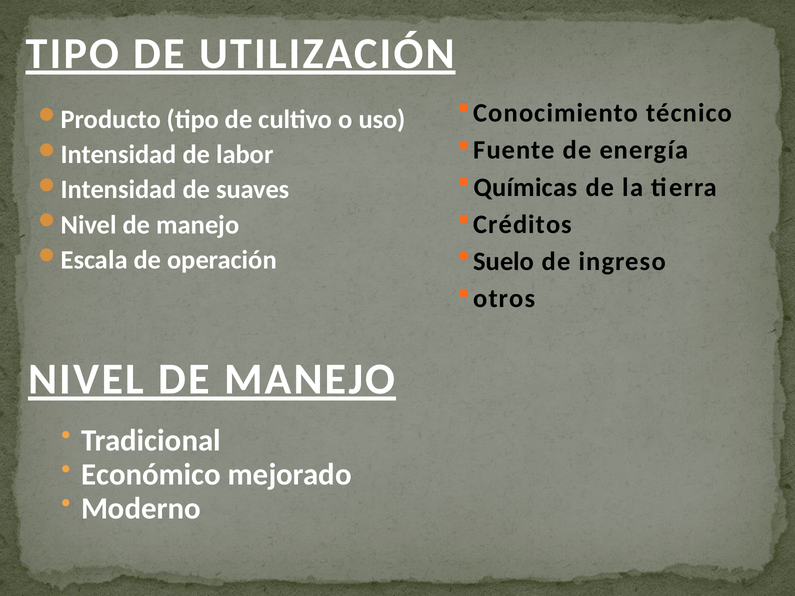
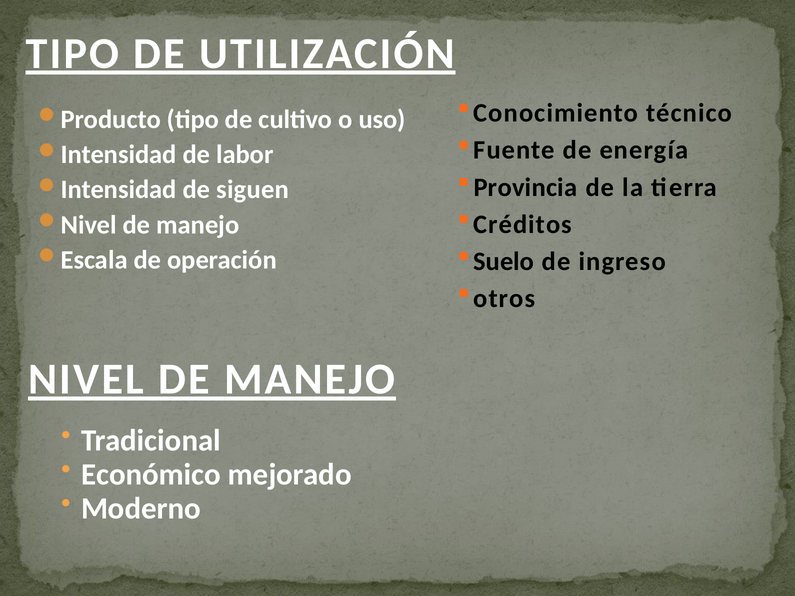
Químicas: Químicas -> Provincia
suaves: suaves -> siguen
